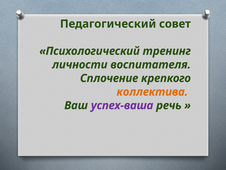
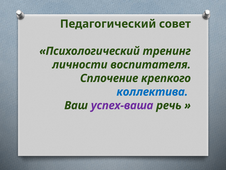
коллектива colour: orange -> blue
